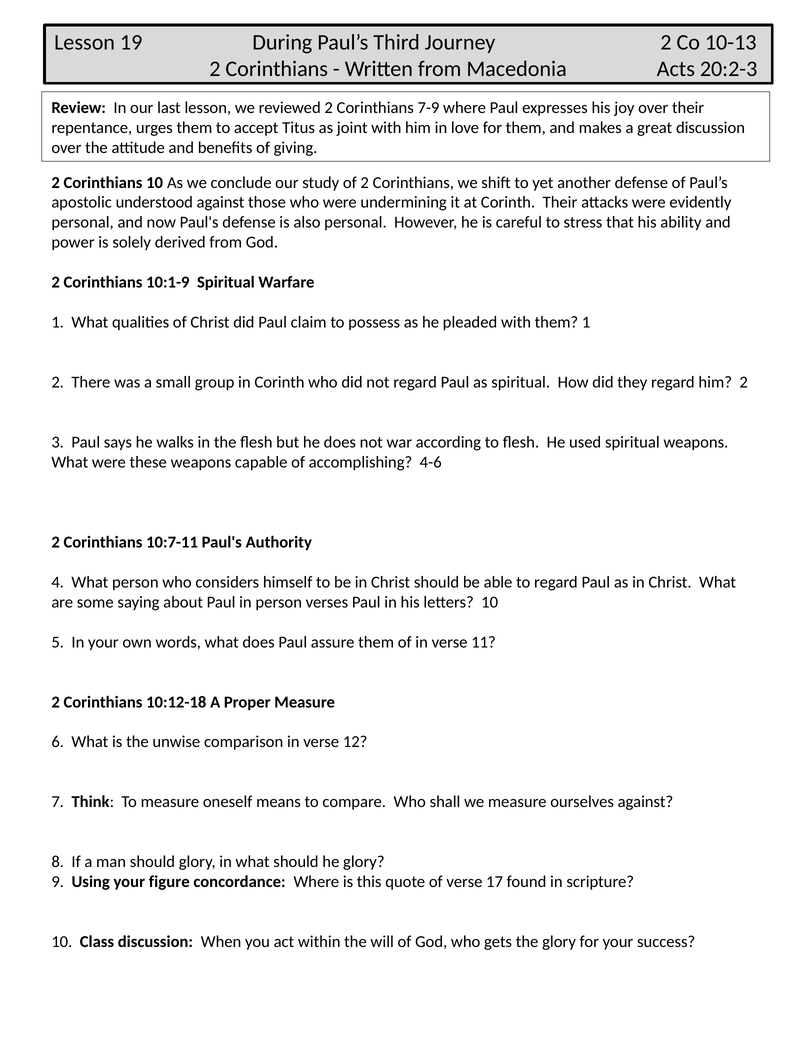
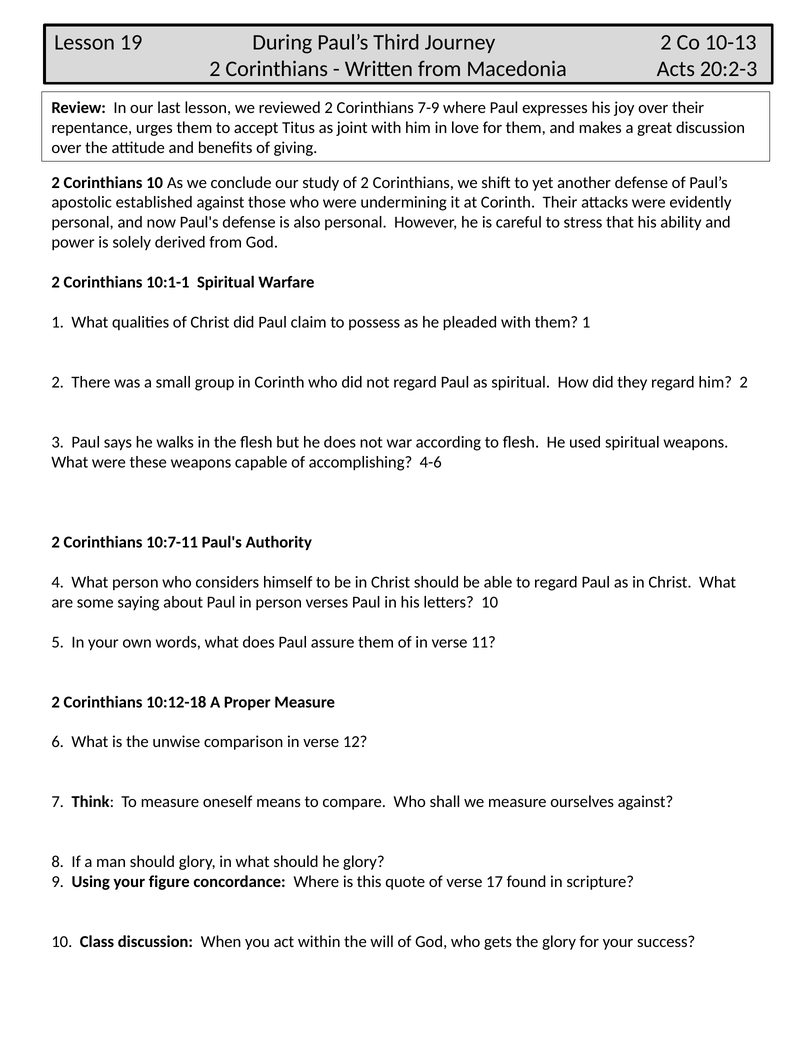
understood: understood -> established
10:1-9: 10:1-9 -> 10:1-1
